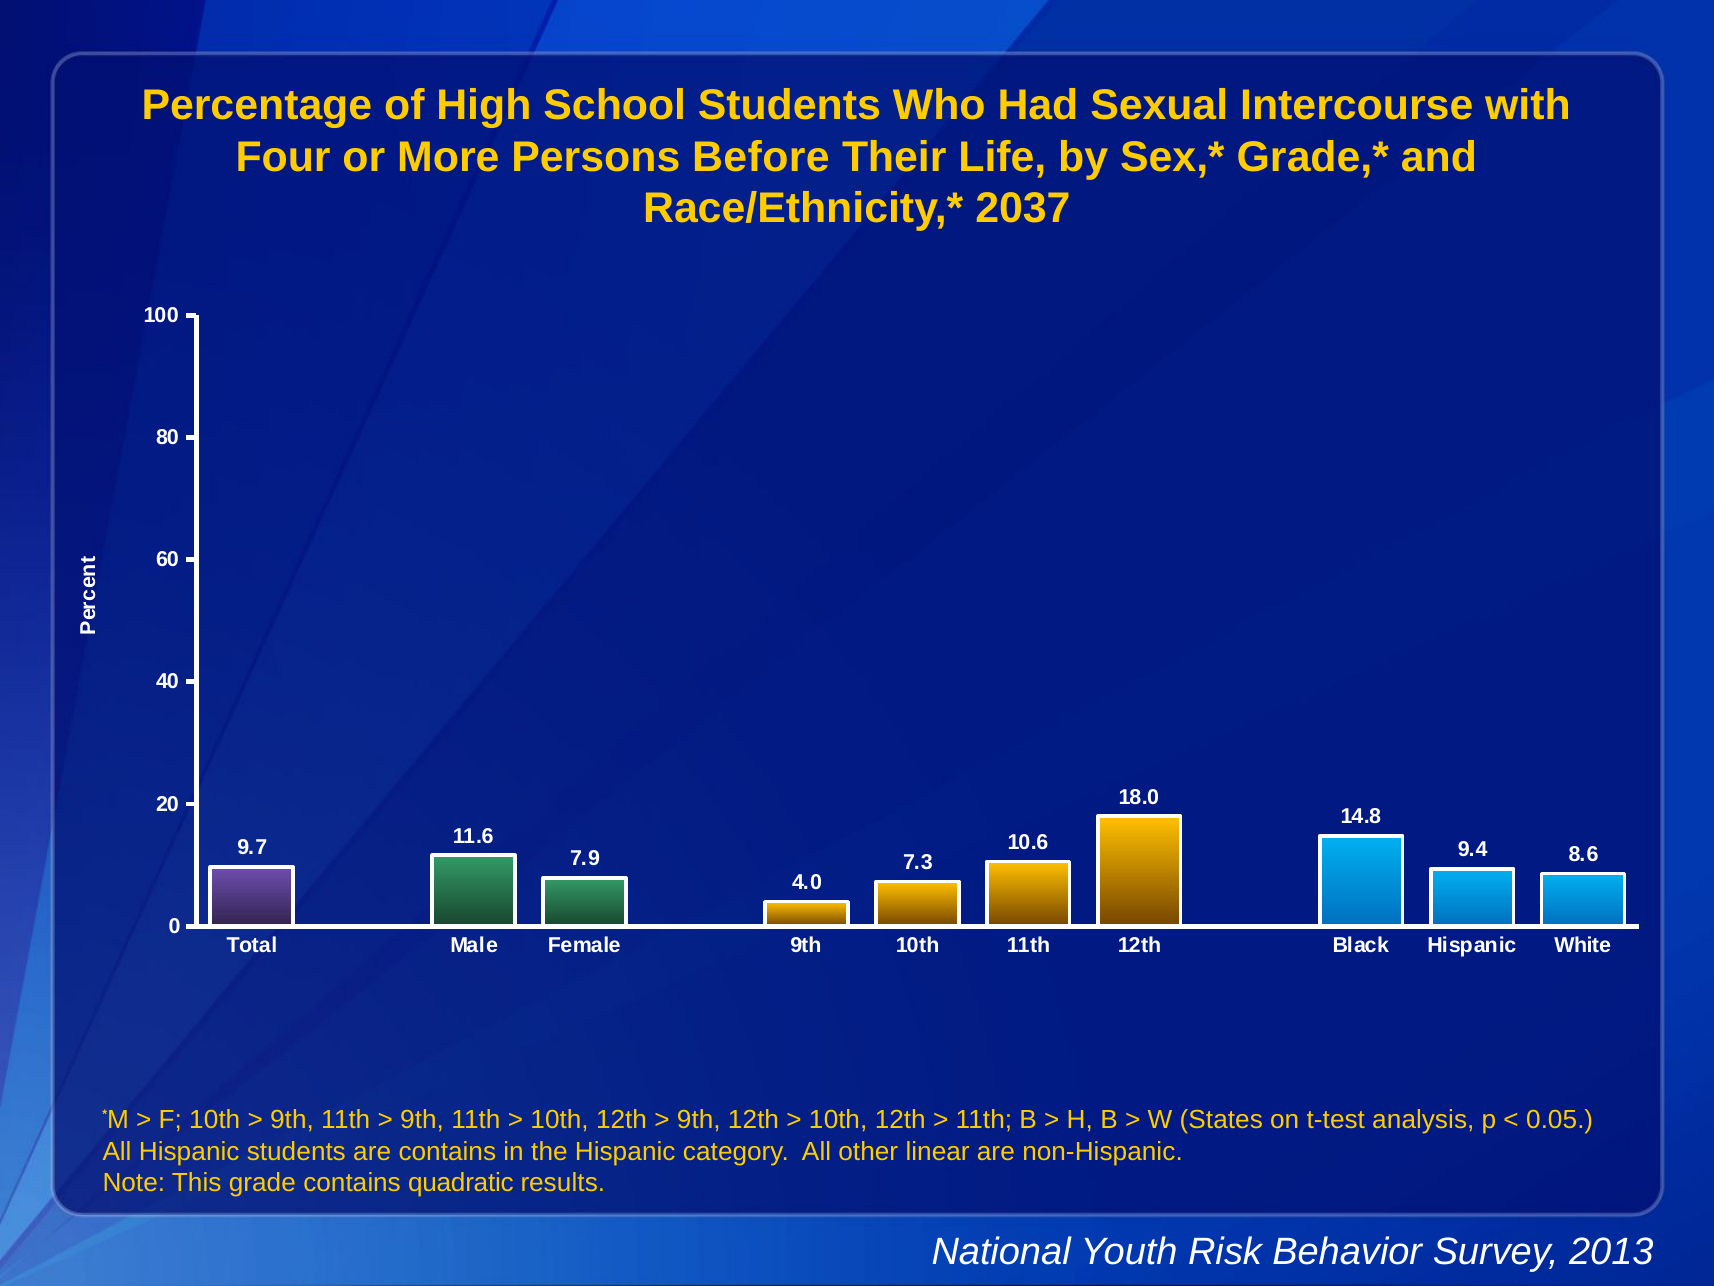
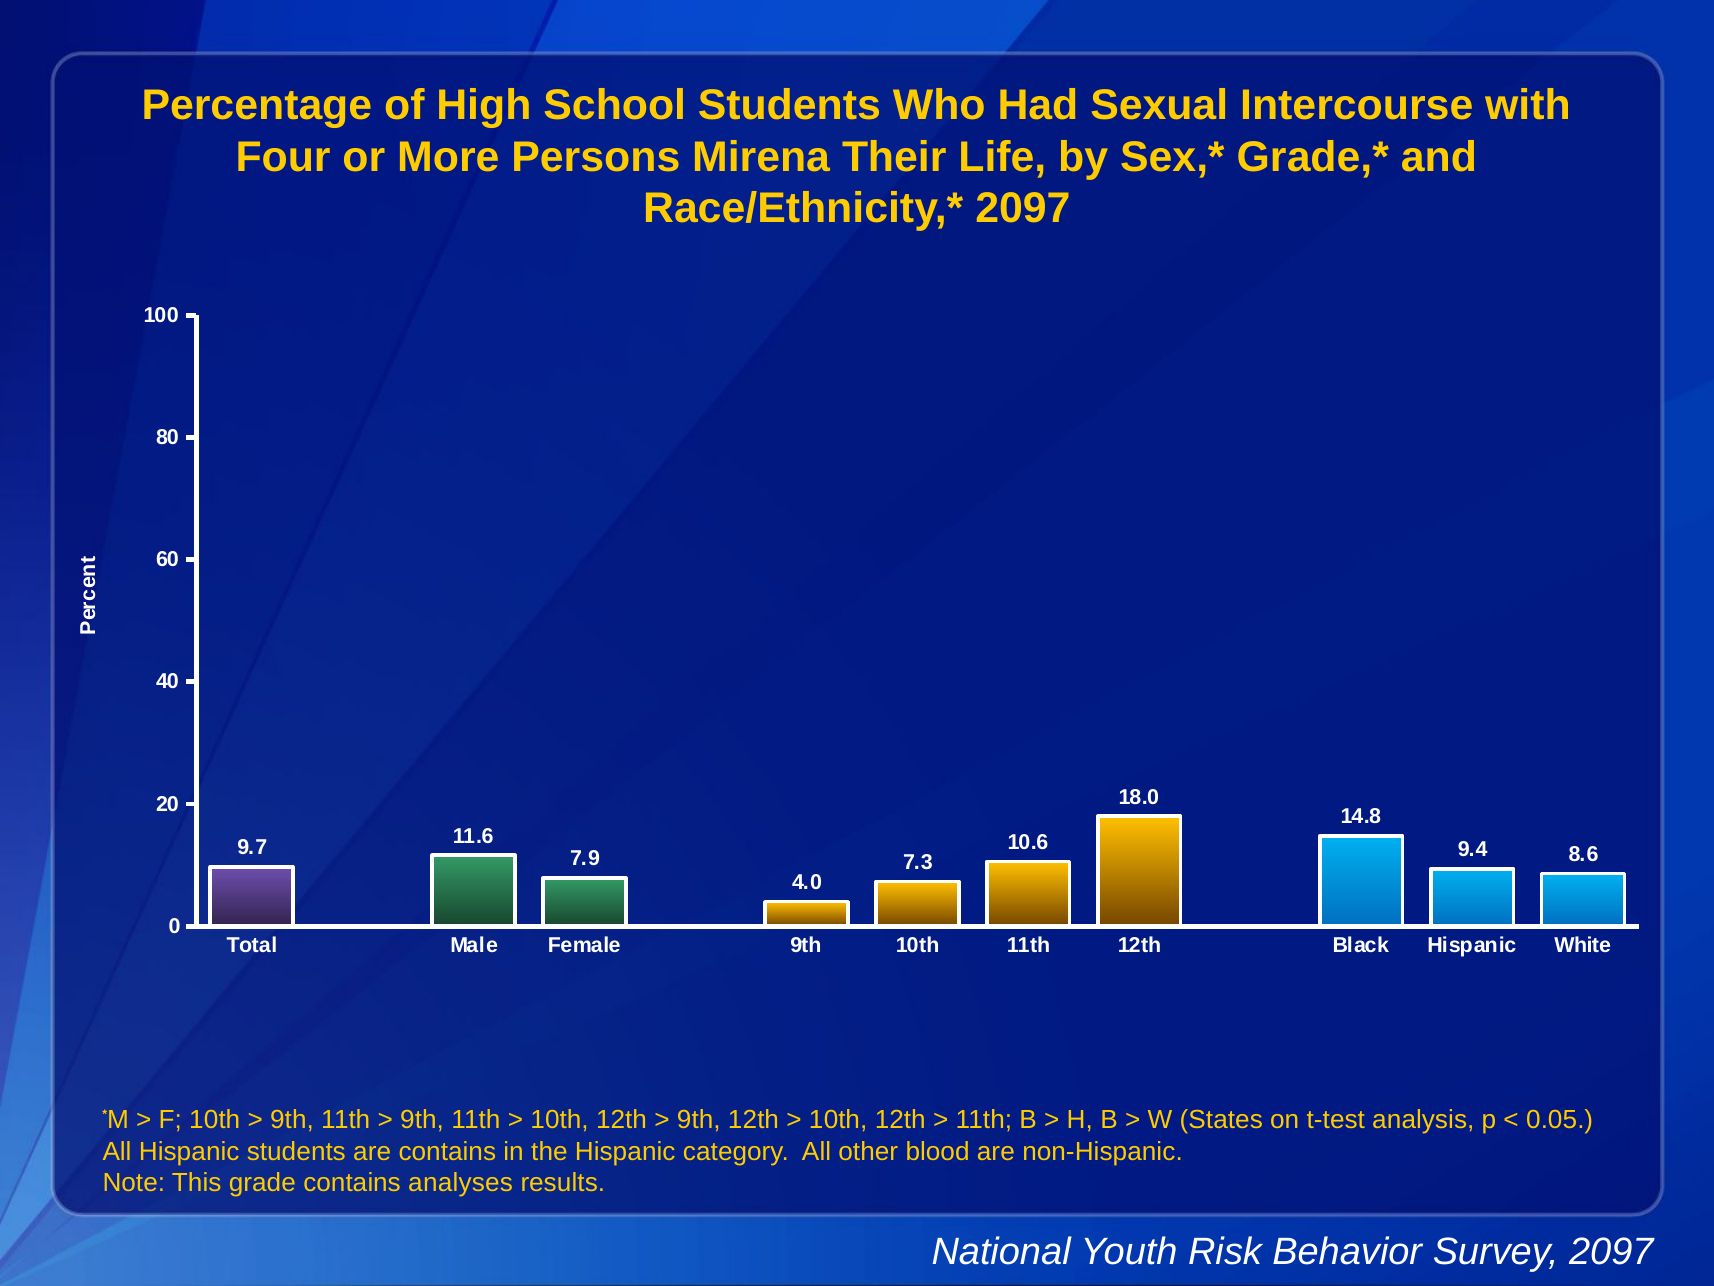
Before: Before -> Mirena
2037 at (1023, 208): 2037 -> 2097
linear: linear -> blood
quadratic: quadratic -> analyses
Survey 2013: 2013 -> 2097
